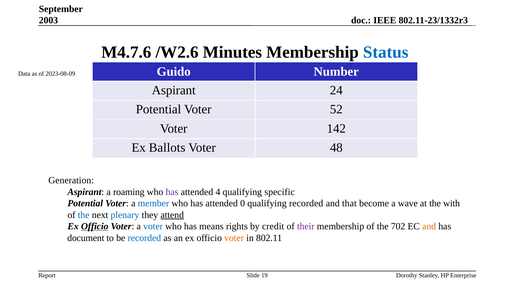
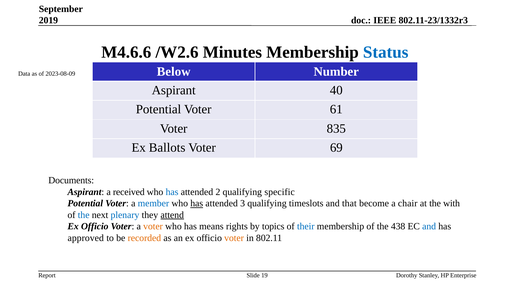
2003: 2003 -> 2019
M4.7.6: M4.7.6 -> M4.6.6
Guido: Guido -> Below
24: 24 -> 40
52: 52 -> 61
142: 142 -> 835
48: 48 -> 69
Generation: Generation -> Documents
roaming: roaming -> received
has at (172, 192) colour: purple -> blue
4: 4 -> 2
has at (197, 203) underline: none -> present
0: 0 -> 3
qualifying recorded: recorded -> timeslots
wave: wave -> chair
Officio at (95, 226) underline: present -> none
voter at (153, 226) colour: blue -> orange
credit: credit -> topics
their colour: purple -> blue
702: 702 -> 438
and at (429, 226) colour: orange -> blue
document: document -> approved
recorded at (144, 238) colour: blue -> orange
